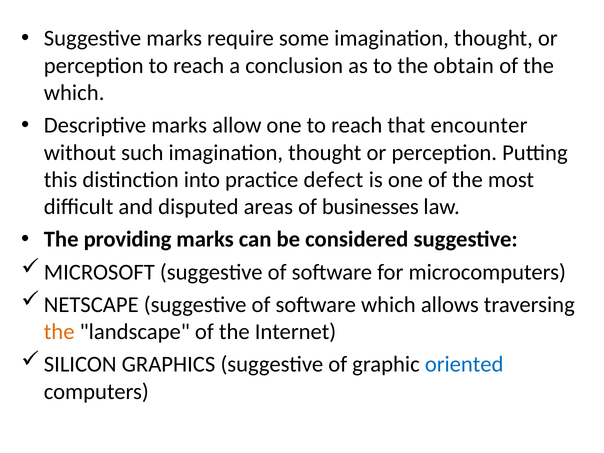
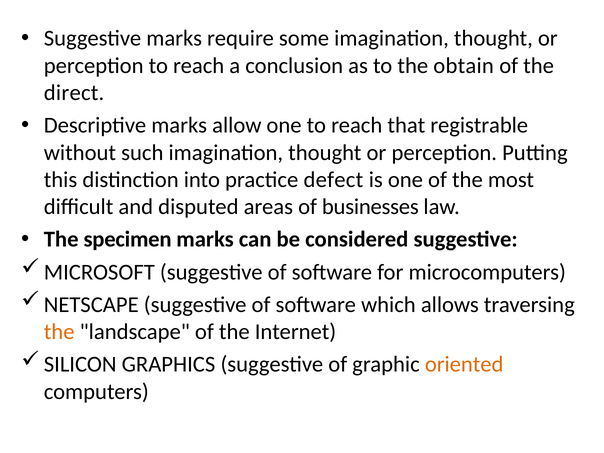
which at (74, 93): which -> direct
encounter: encounter -> registrable
providing: providing -> specimen
oriented colour: blue -> orange
